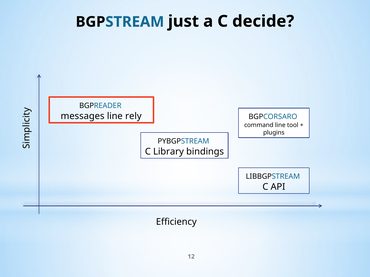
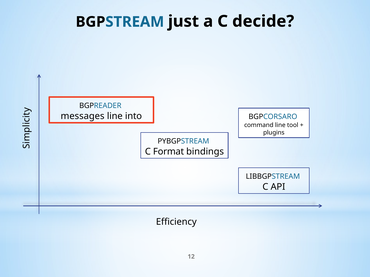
rely: rely -> into
Library: Library -> Format
